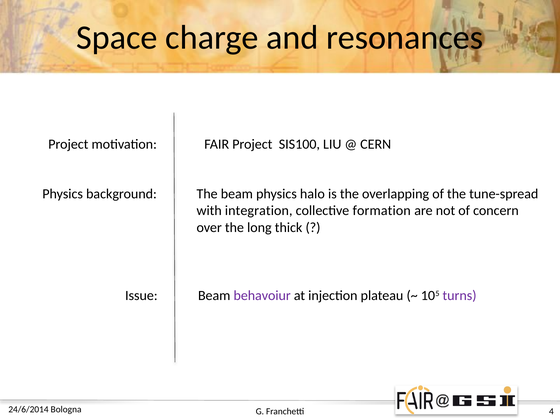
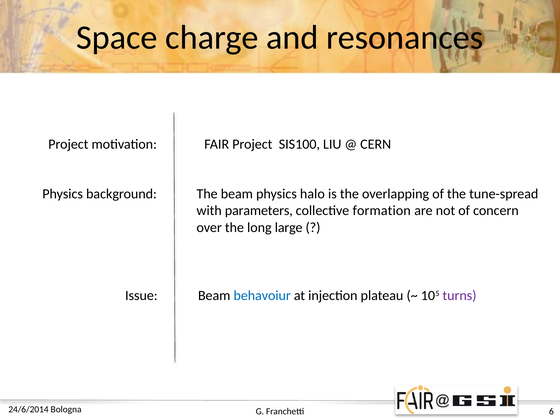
integration: integration -> parameters
thick: thick -> large
behavoiur colour: purple -> blue
4: 4 -> 6
